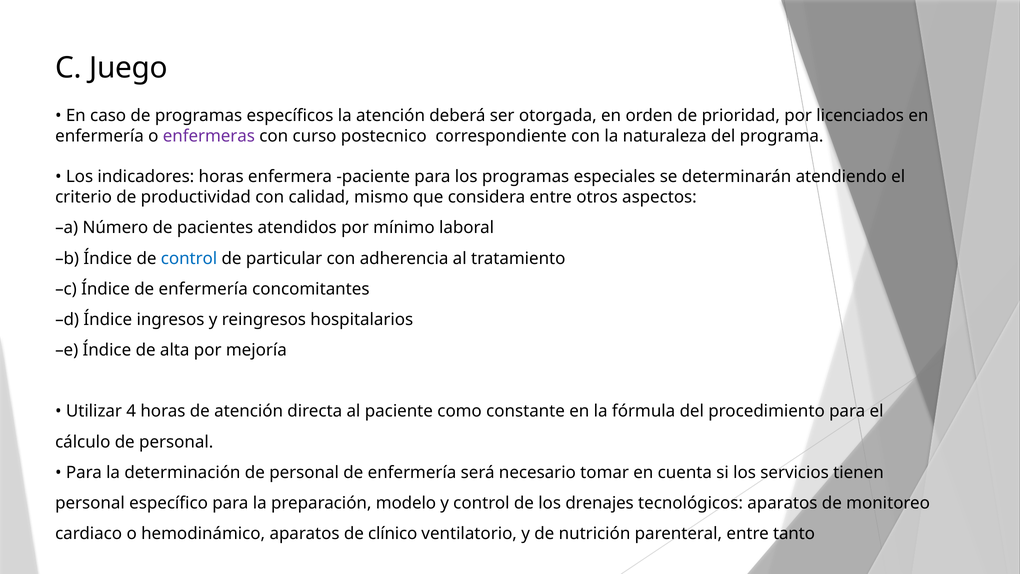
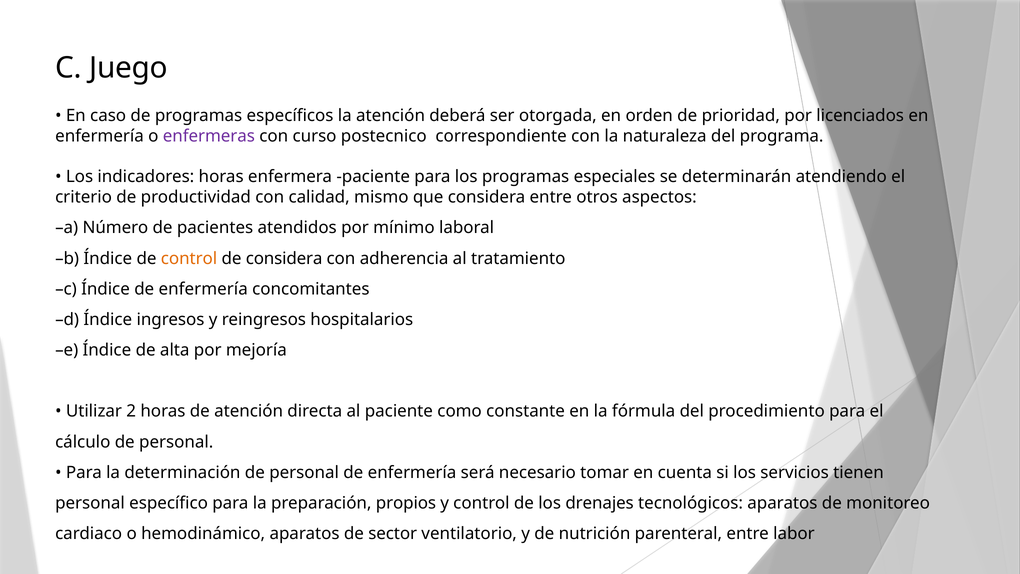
control at (189, 258) colour: blue -> orange
de particular: particular -> considera
4: 4 -> 2
modelo: modelo -> propios
clínico: clínico -> sector
tanto: tanto -> labor
